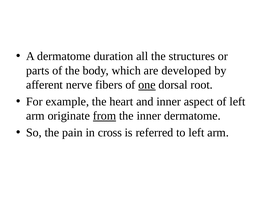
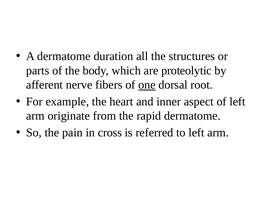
developed: developed -> proteolytic
from underline: present -> none
the inner: inner -> rapid
